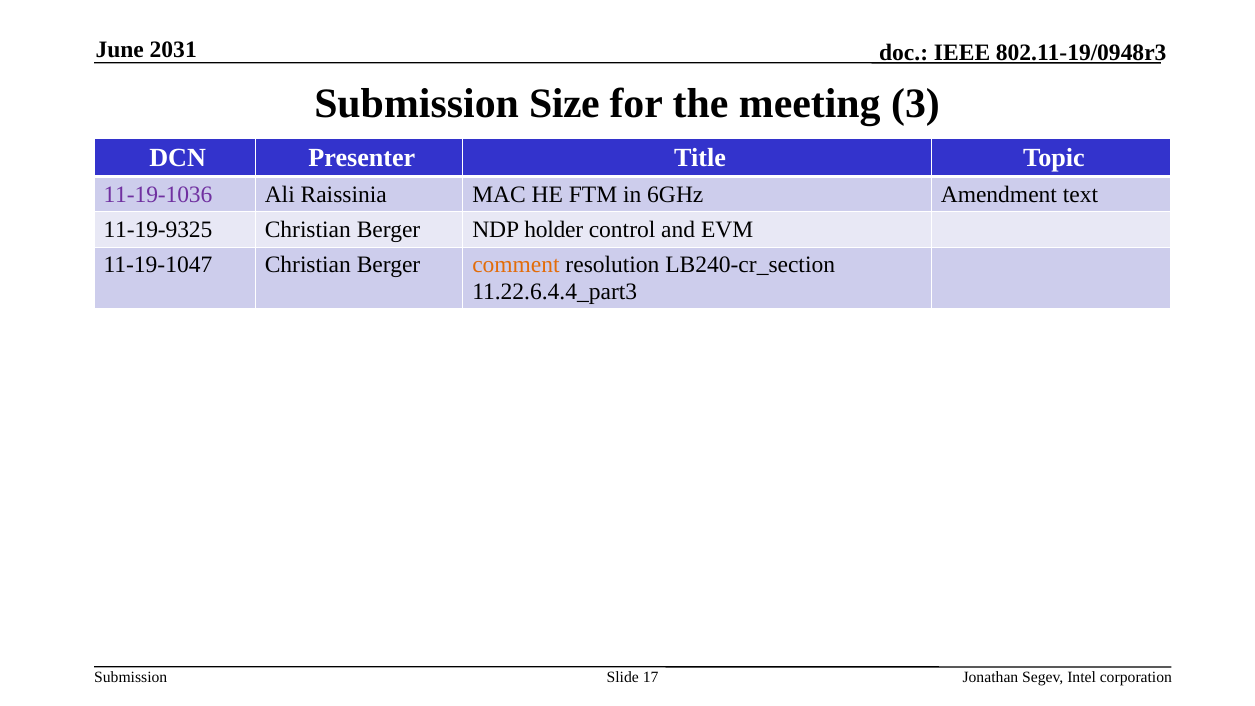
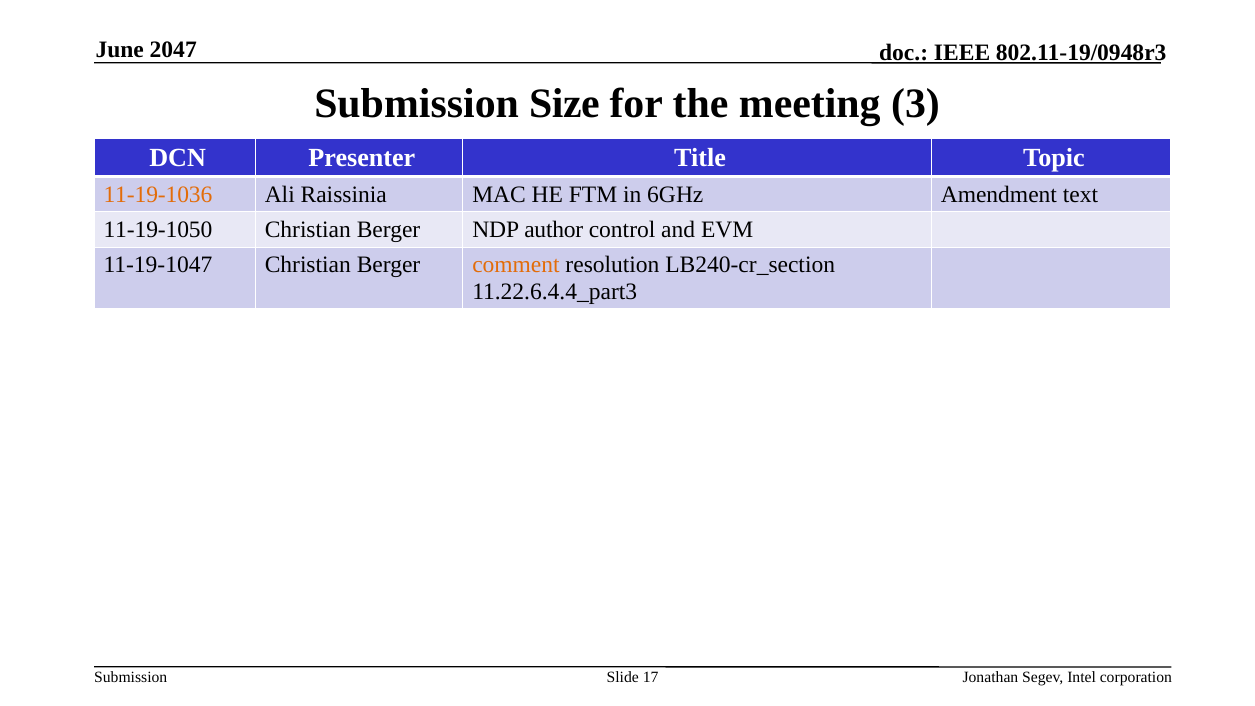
2031: 2031 -> 2047
11-19-1036 colour: purple -> orange
11-19-9325: 11-19-9325 -> 11-19-1050
holder: holder -> author
